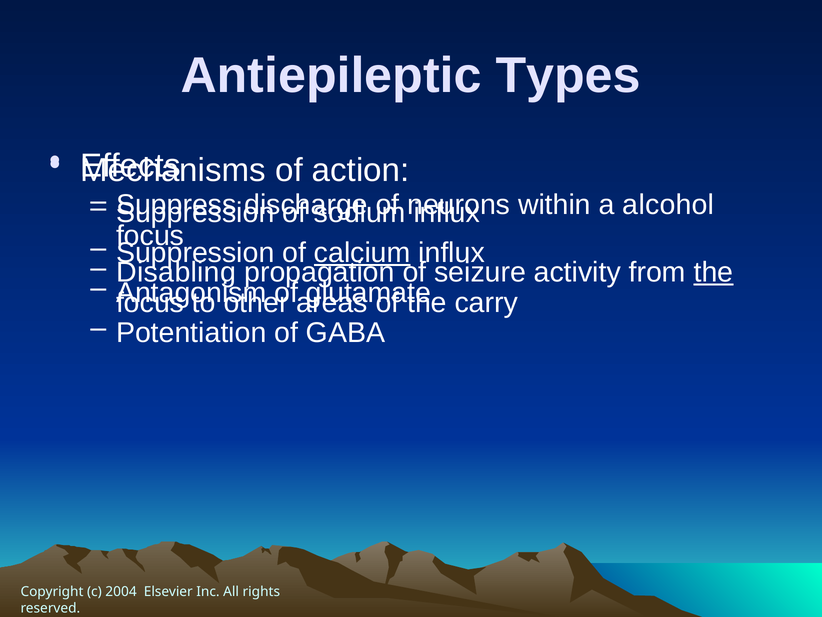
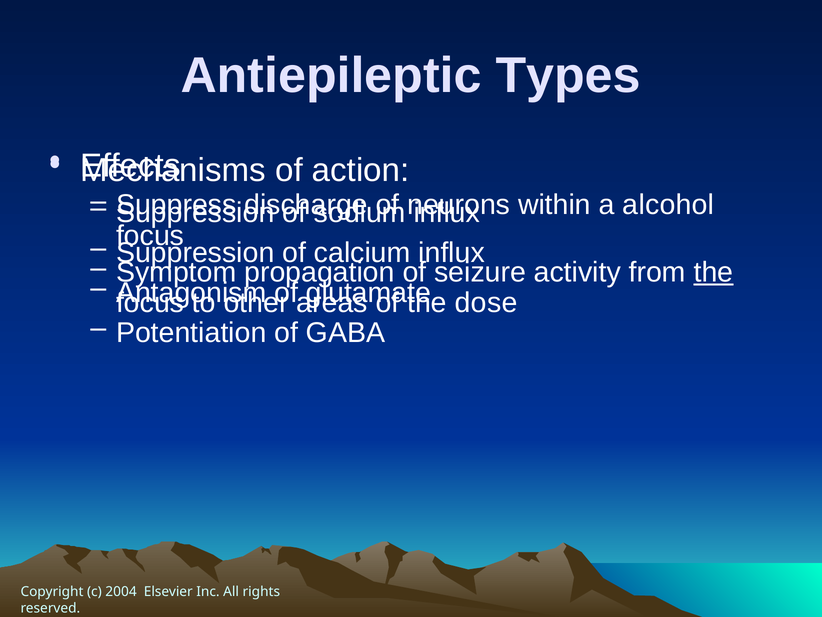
calcium underline: present -> none
Disabling: Disabling -> Symptom
carry: carry -> dose
